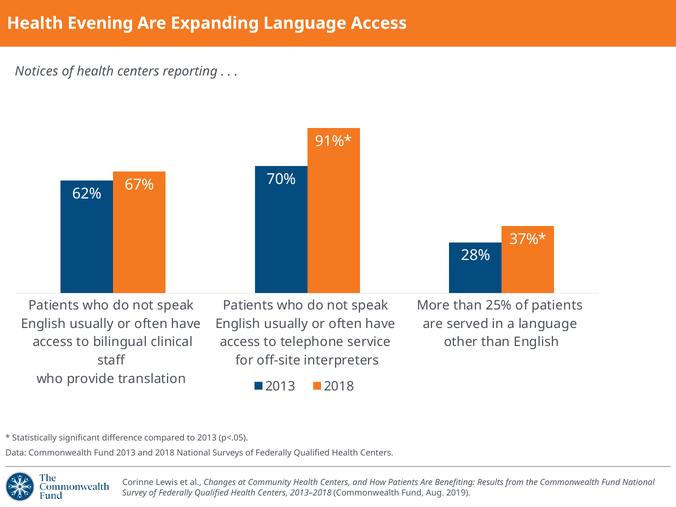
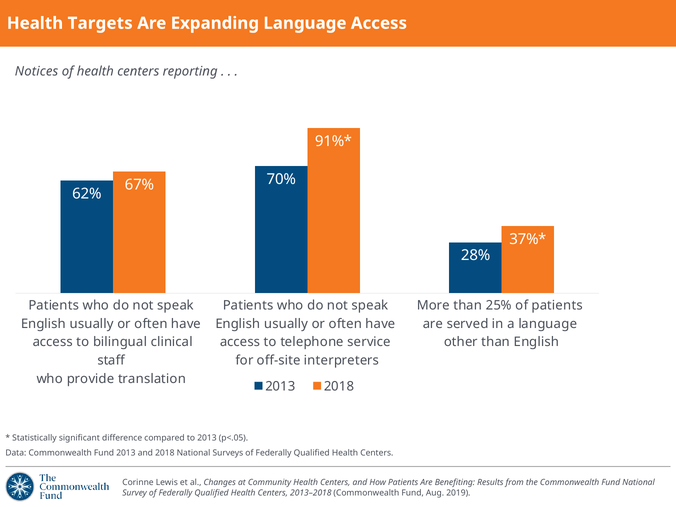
Evening: Evening -> Targets
